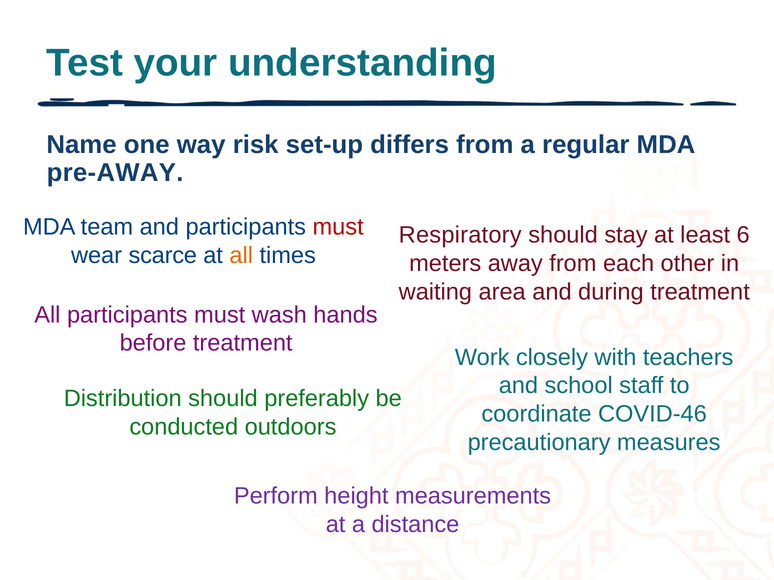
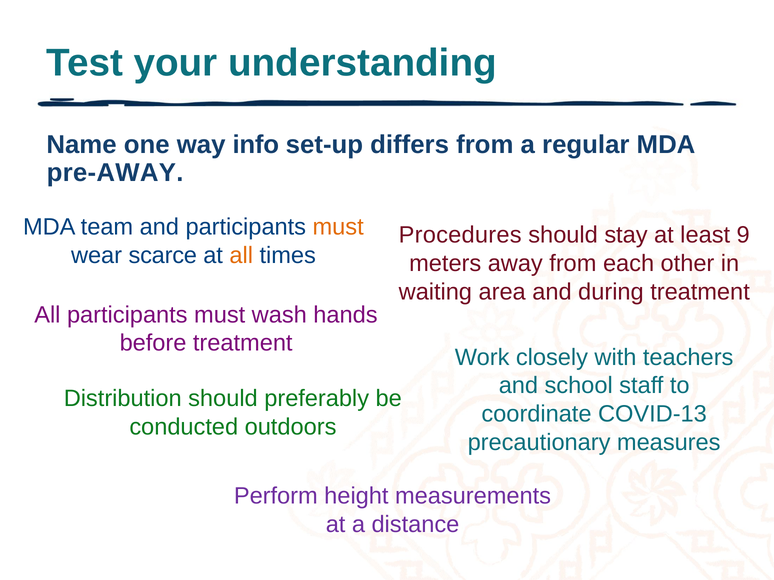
risk: risk -> info
must at (338, 227) colour: red -> orange
Respiratory: Respiratory -> Procedures
6: 6 -> 9
COVID-46: COVID-46 -> COVID-13
